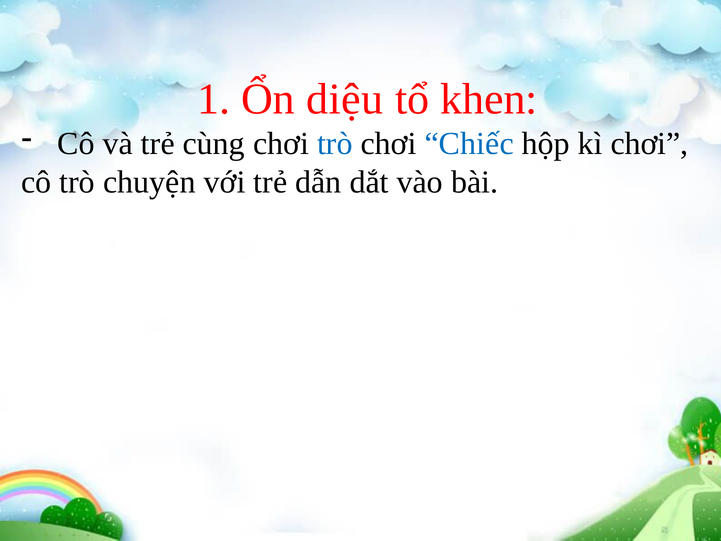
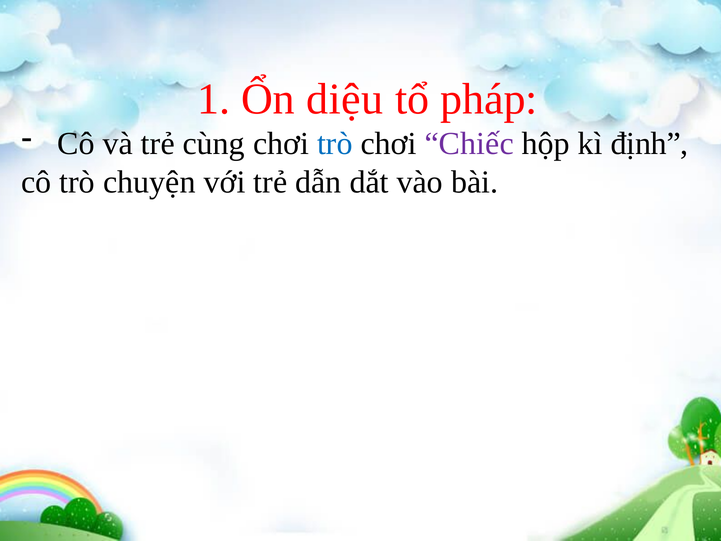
khen: khen -> pháp
Chiếc colour: blue -> purple
kì chơi: chơi -> định
